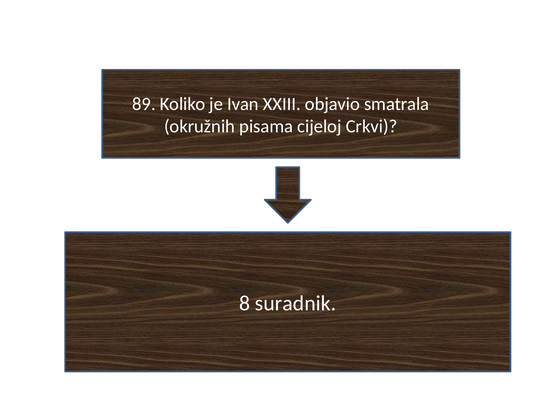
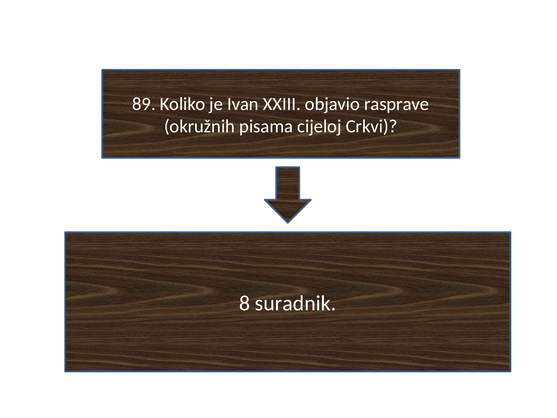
smatrala: smatrala -> rasprave
